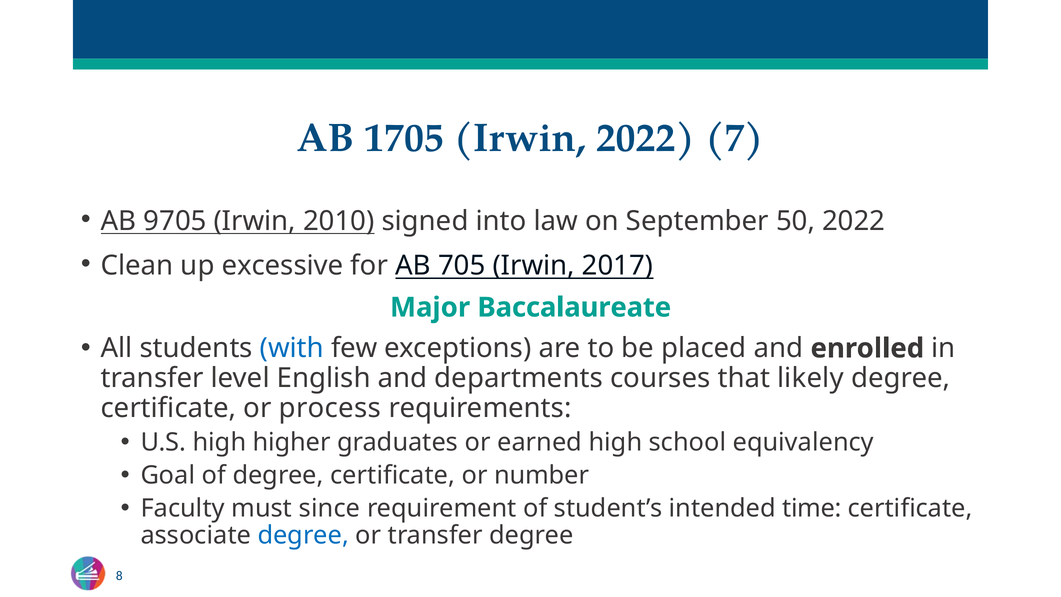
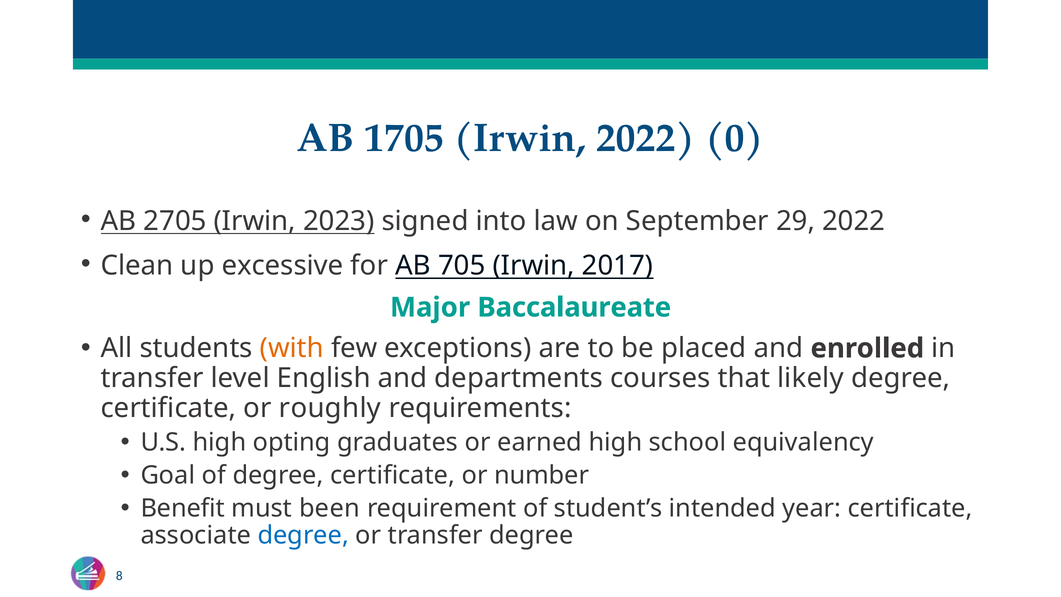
7: 7 -> 0
9705: 9705 -> 2705
2010: 2010 -> 2023
50: 50 -> 29
with colour: blue -> orange
process: process -> roughly
higher: higher -> opting
Faculty: Faculty -> Benefit
since: since -> been
time: time -> year
